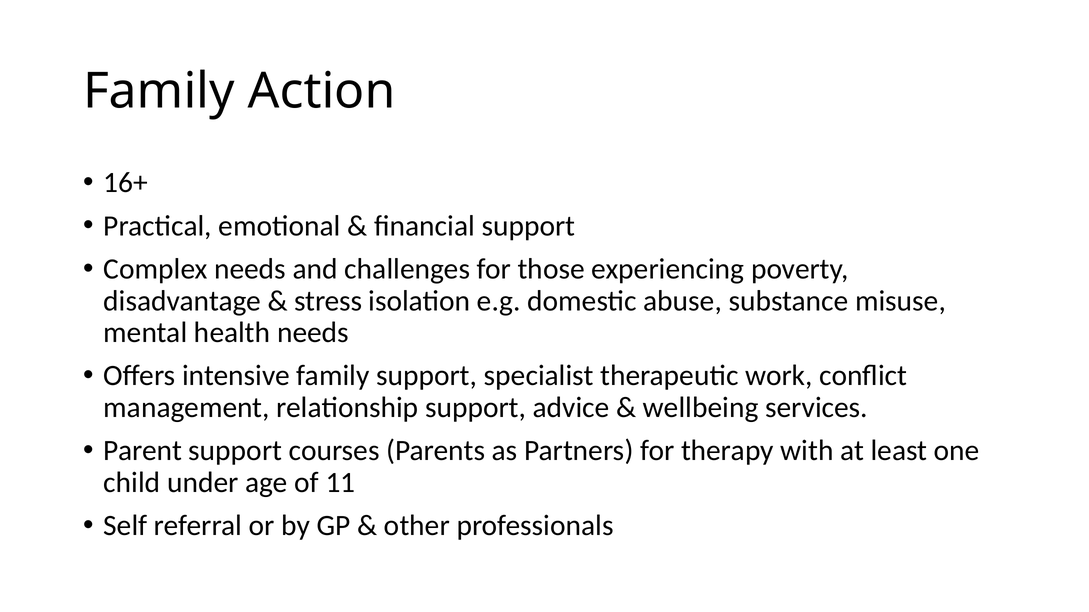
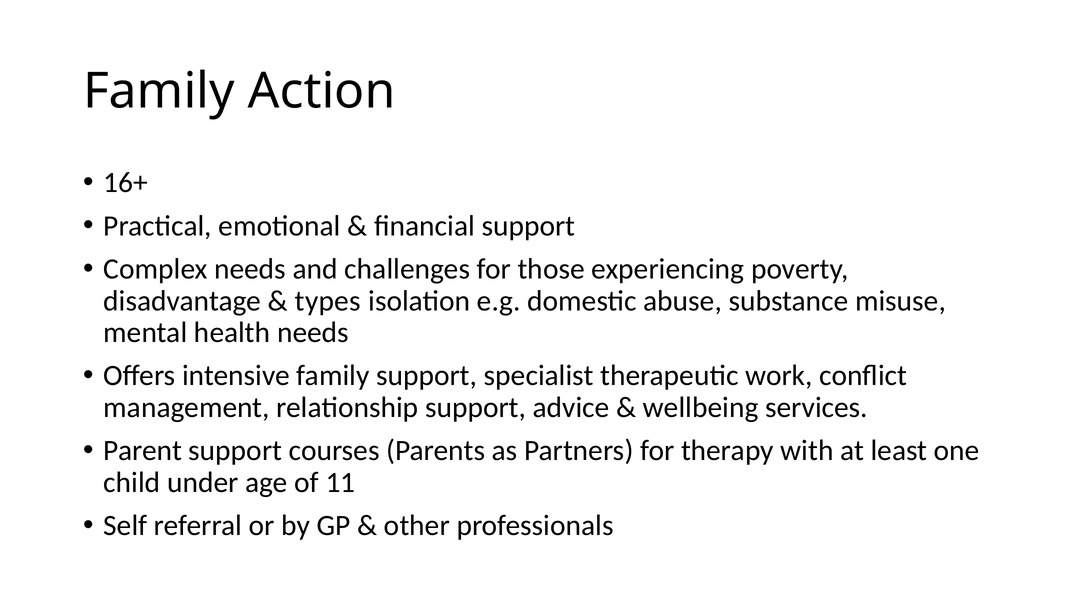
stress: stress -> types
